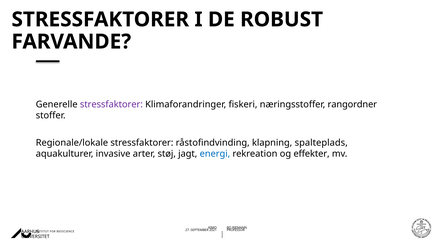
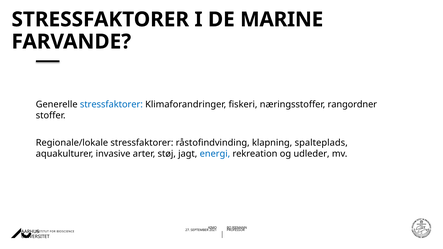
ROBUST: ROBUST -> MARINE
stressfaktorer at (111, 105) colour: purple -> blue
effekter: effekter -> udleder
